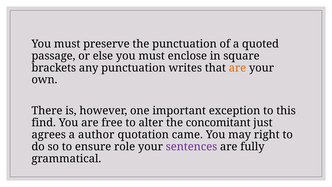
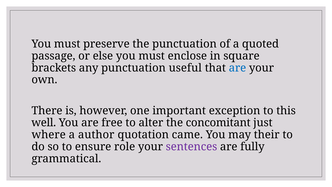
writes: writes -> useful
are at (237, 68) colour: orange -> blue
find: find -> well
agrees: agrees -> where
right: right -> their
